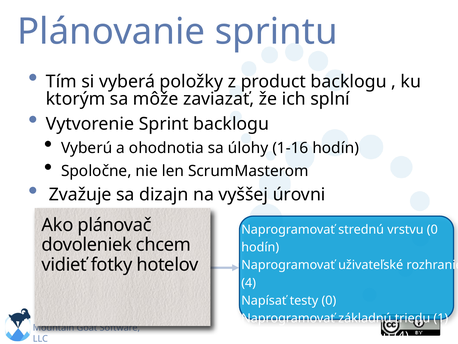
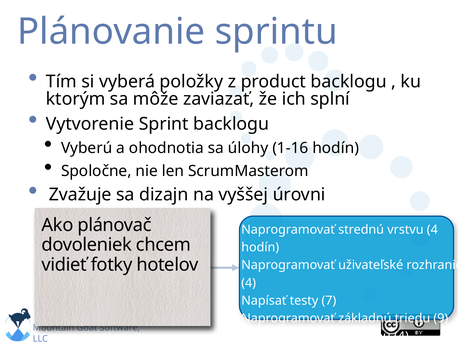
vrstvu 0: 0 -> 4
testy 0: 0 -> 7
1: 1 -> 9
